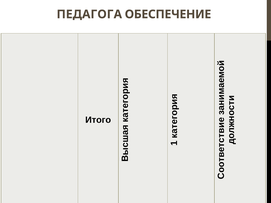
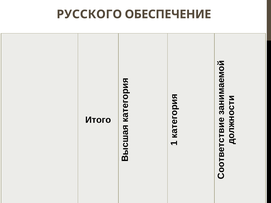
ПЕДАГОГА: ПЕДАГОГА -> РУССКОГО
